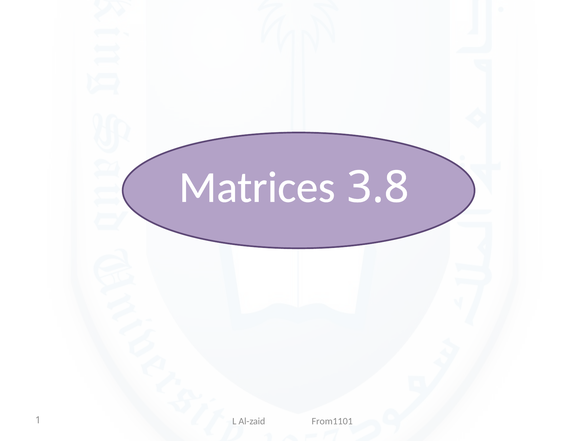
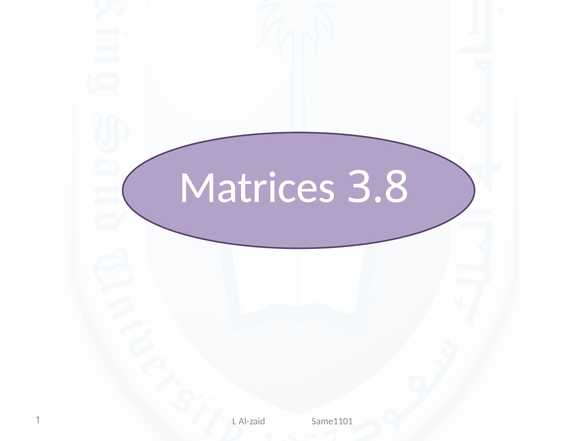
From1101: From1101 -> Same1101
